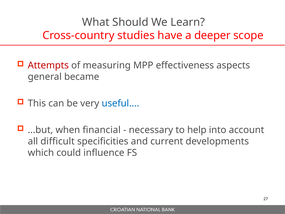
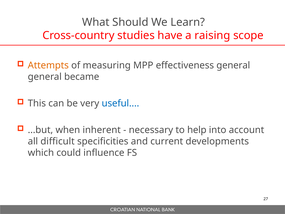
deeper: deeper -> raising
Attempts colour: red -> orange
effectiveness aspects: aspects -> general
financial: financial -> inherent
